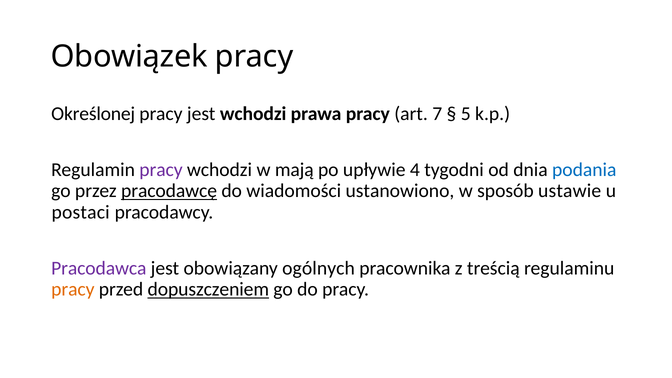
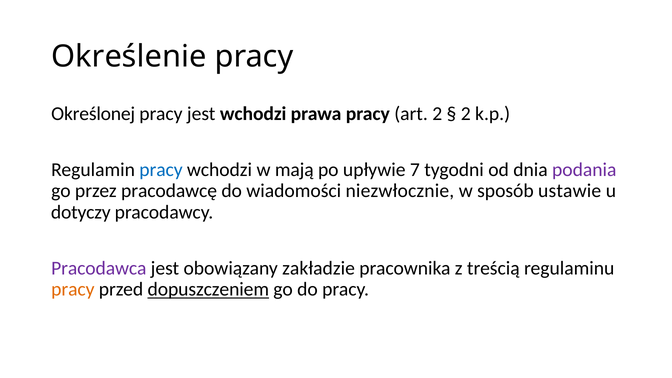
Obowiązek: Obowiązek -> Określenie
art 7: 7 -> 2
5 at (466, 114): 5 -> 2
pracy at (161, 170) colour: purple -> blue
4: 4 -> 7
podania colour: blue -> purple
pracodawcę underline: present -> none
ustanowiono: ustanowiono -> niezwłocznie
postaci: postaci -> dotyczy
ogólnych: ogólnych -> zakładzie
